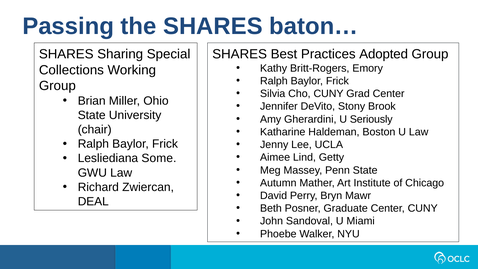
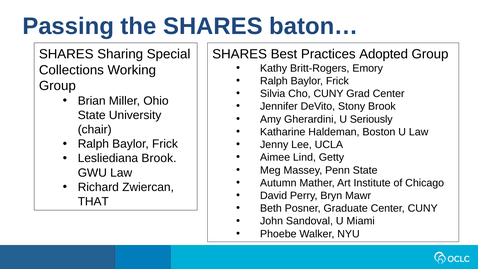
Lesliediana Some: Some -> Brook
DEAL: DEAL -> THAT
